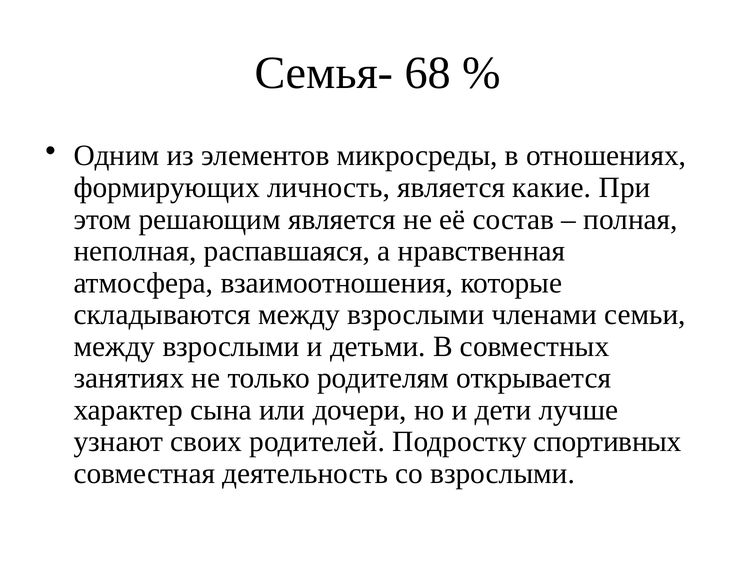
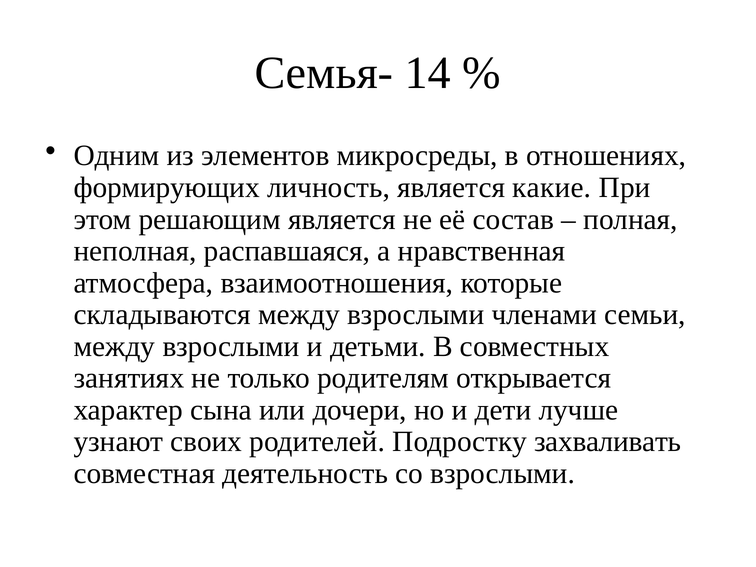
68: 68 -> 14
спортивных: спортивных -> захваливать
